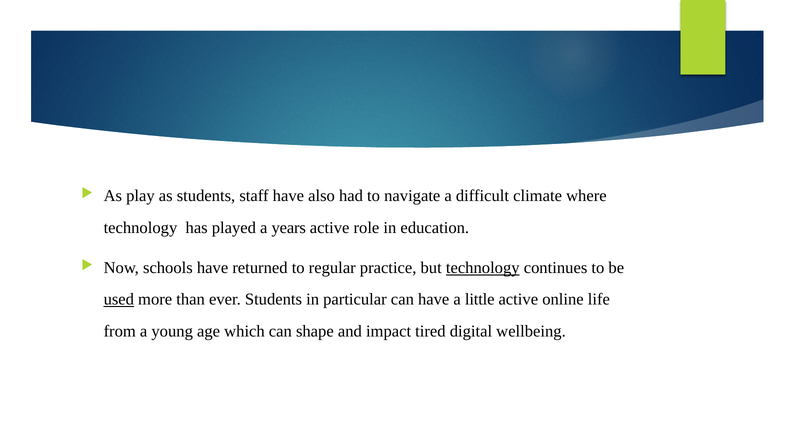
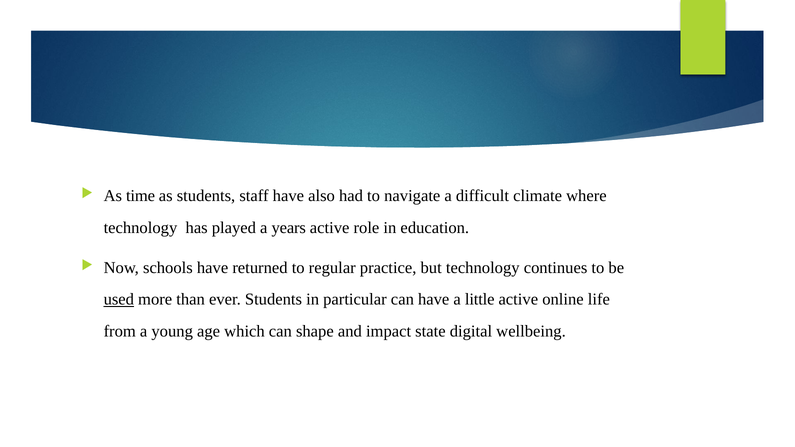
play: play -> time
technology at (483, 268) underline: present -> none
tired: tired -> state
